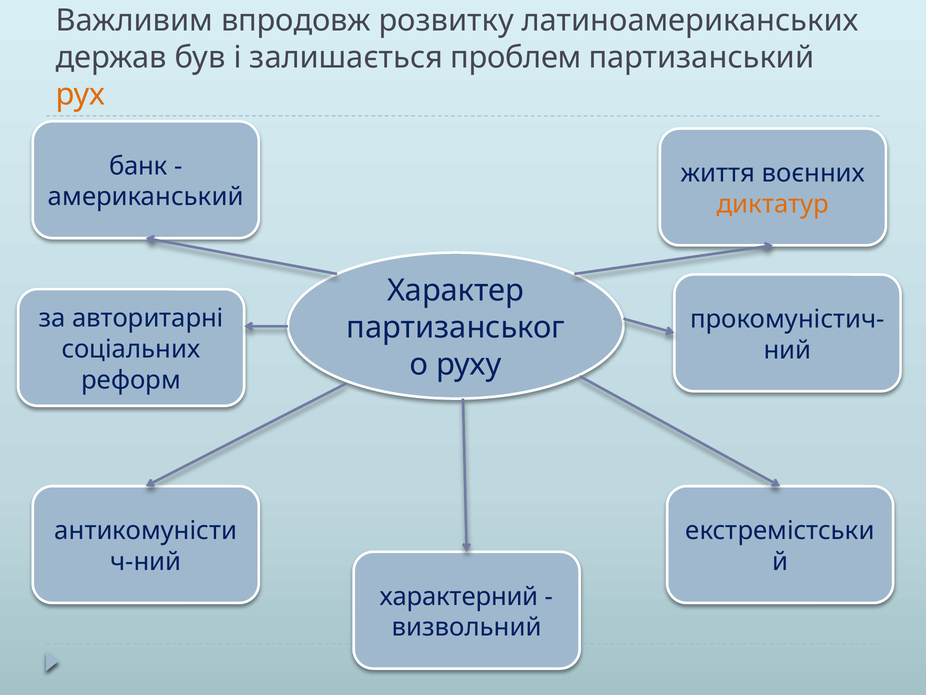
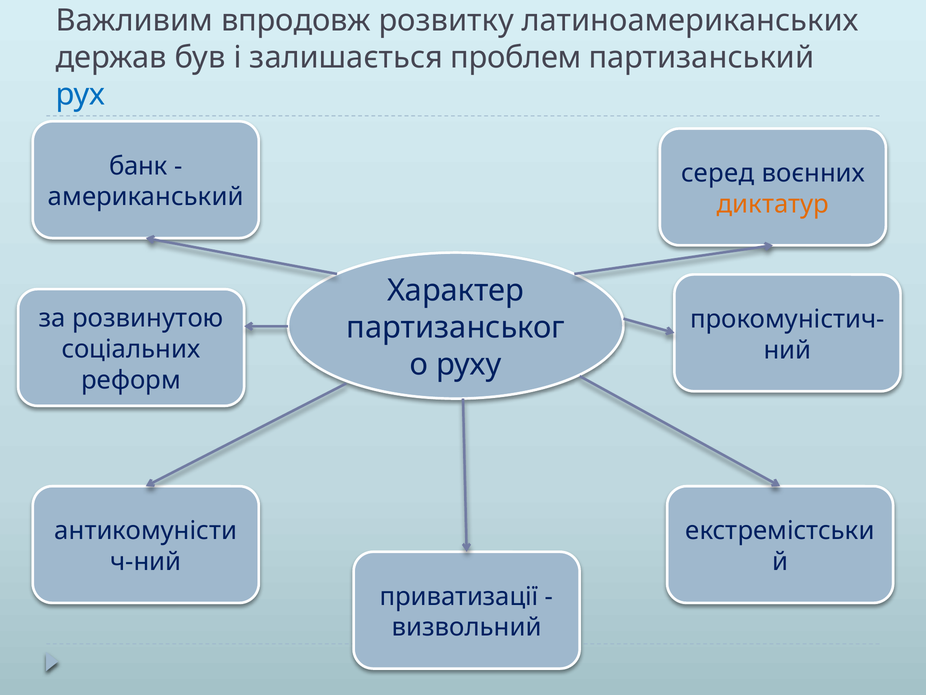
рух colour: orange -> blue
життя: життя -> серед
авторитарні: авторитарні -> розвинутою
характерний: характерний -> приватизації
